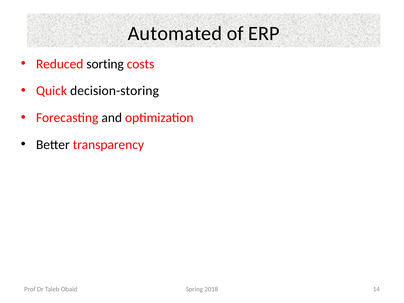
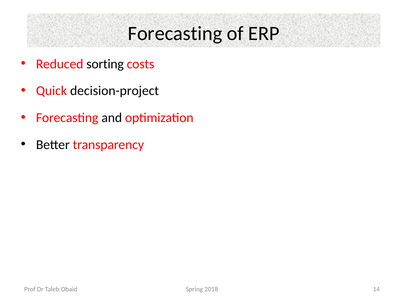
Automated at (175, 34): Automated -> Forecasting
decision-storing: decision-storing -> decision-project
